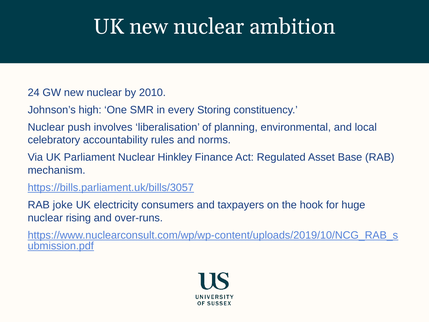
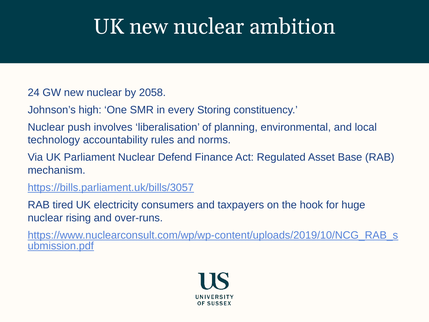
2010: 2010 -> 2058
celebratory: celebratory -> technology
Hinkley: Hinkley -> Defend
joke: joke -> tired
